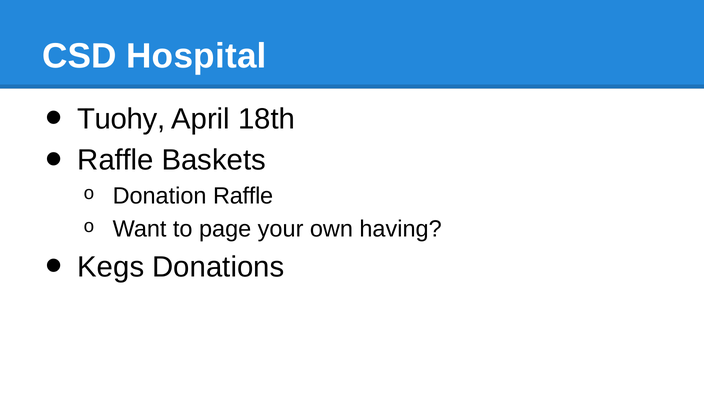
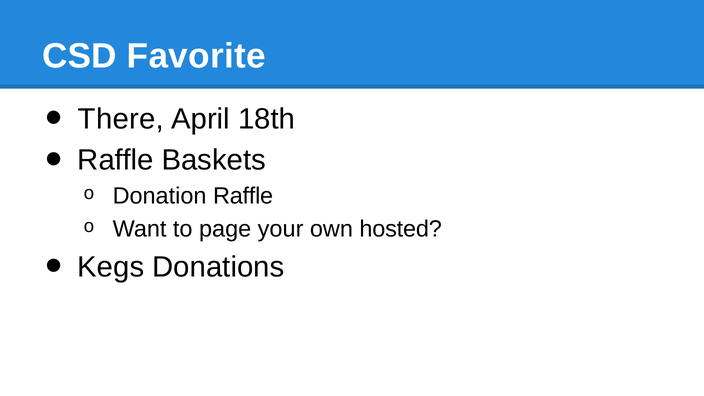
Hospital: Hospital -> Favorite
Tuohy: Tuohy -> There
having: having -> hosted
